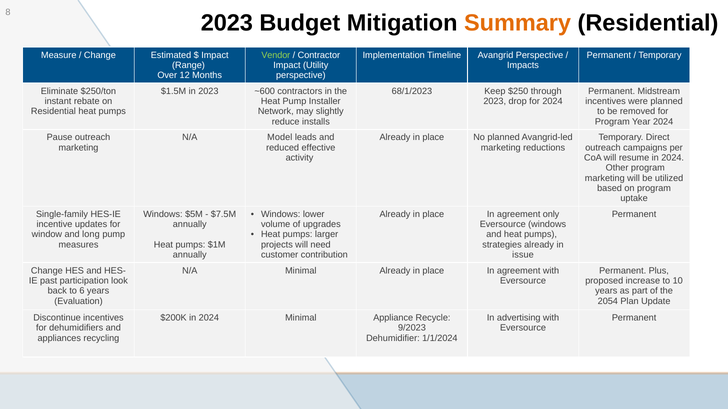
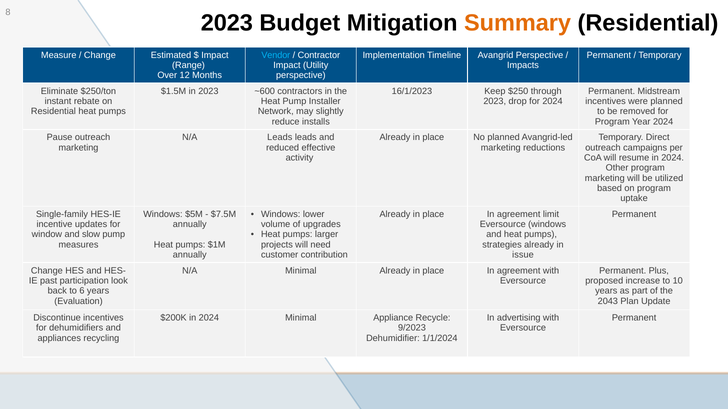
Vendor colour: light green -> light blue
68/1/2023: 68/1/2023 -> 16/1/2023
N/A Model: Model -> Leads
only: only -> limit
long: long -> slow
2054: 2054 -> 2043
